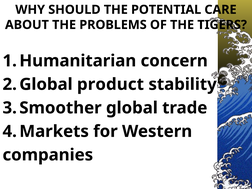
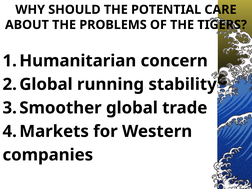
product: product -> running
